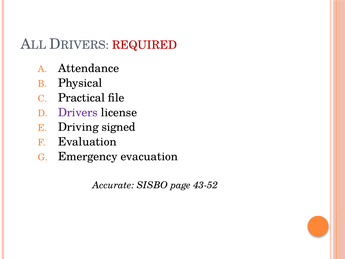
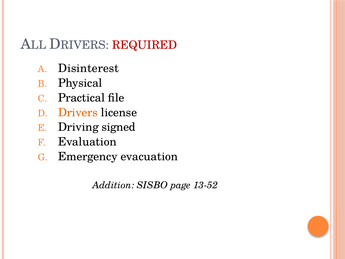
Attendance: Attendance -> Disinterest
Drivers colour: purple -> orange
Accurate: Accurate -> Addition
43-52: 43-52 -> 13-52
